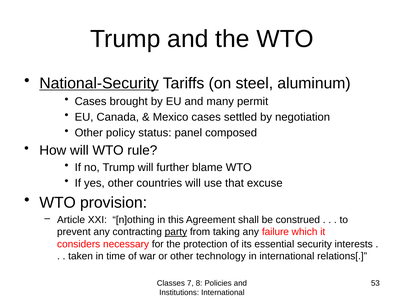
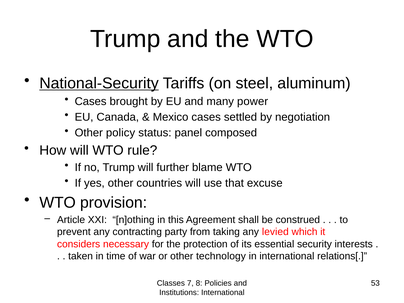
permit: permit -> power
party underline: present -> none
failure: failure -> levied
